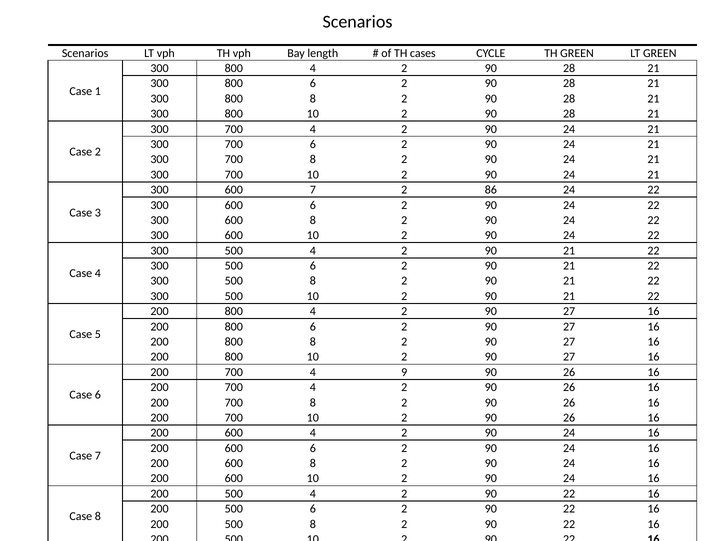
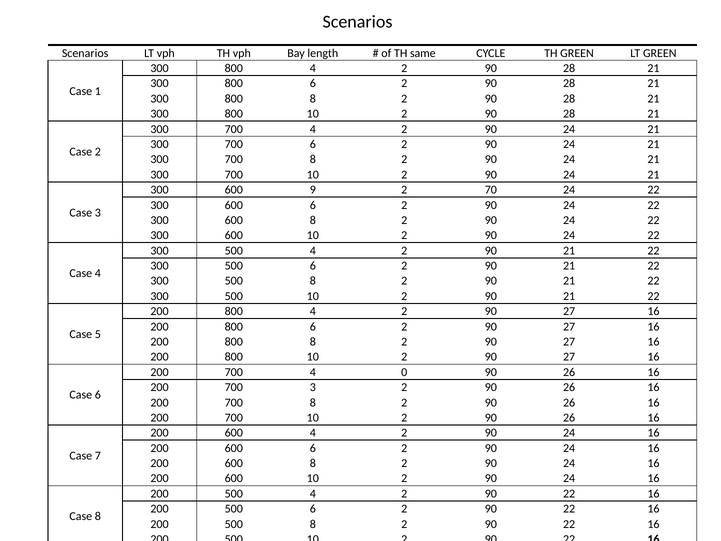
cases: cases -> same
600 7: 7 -> 9
86: 86 -> 70
9: 9 -> 0
4 at (313, 387): 4 -> 3
